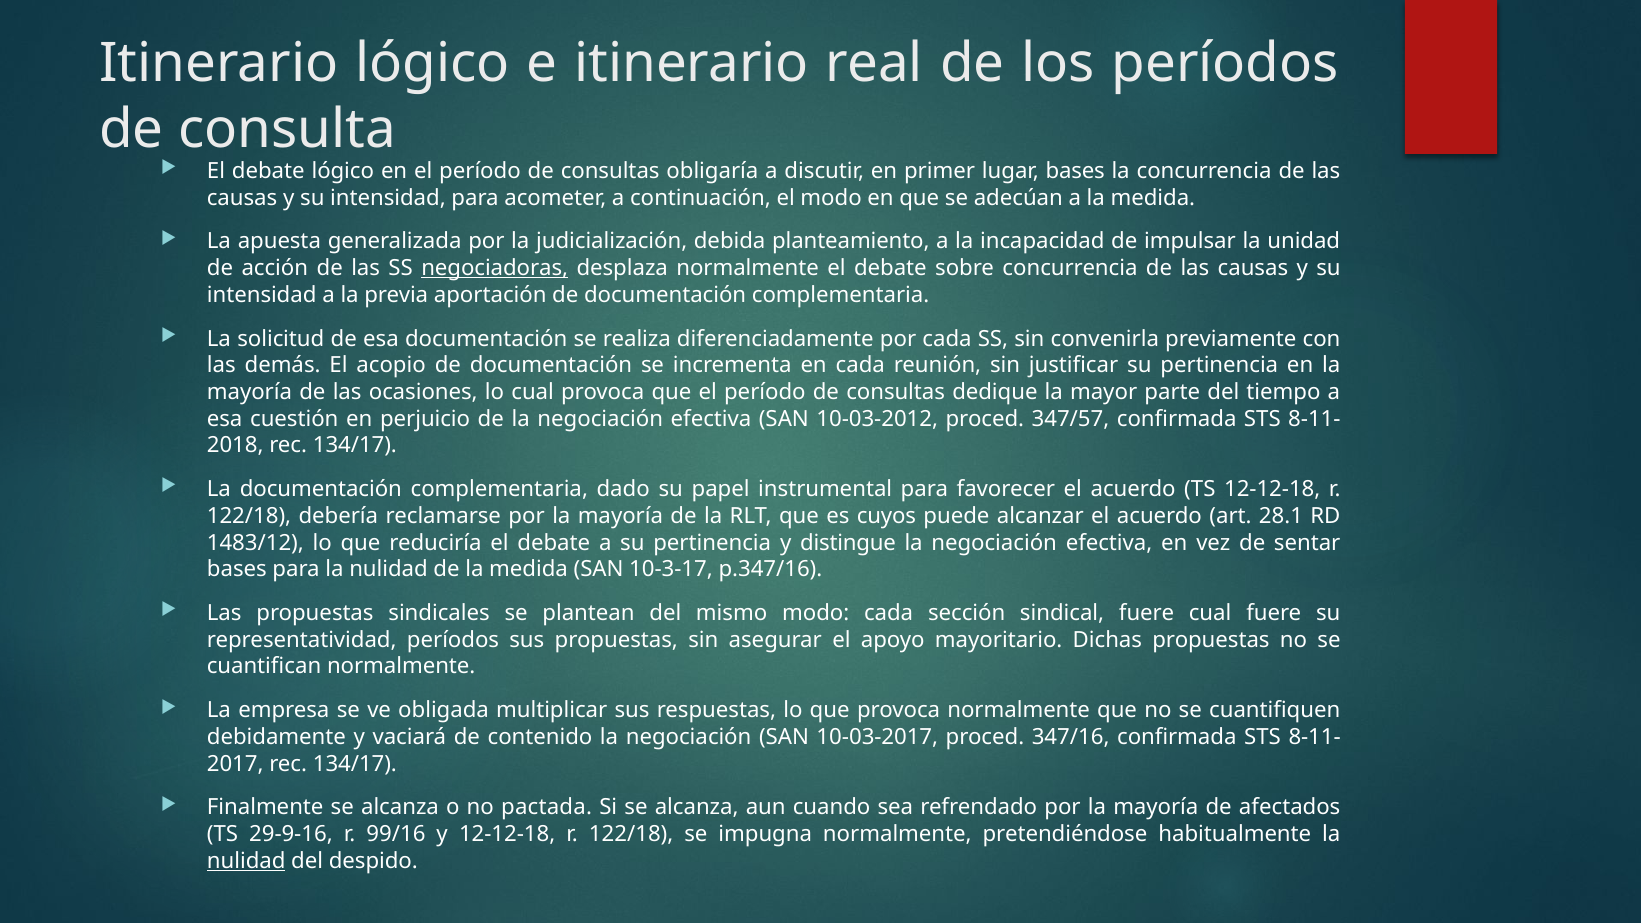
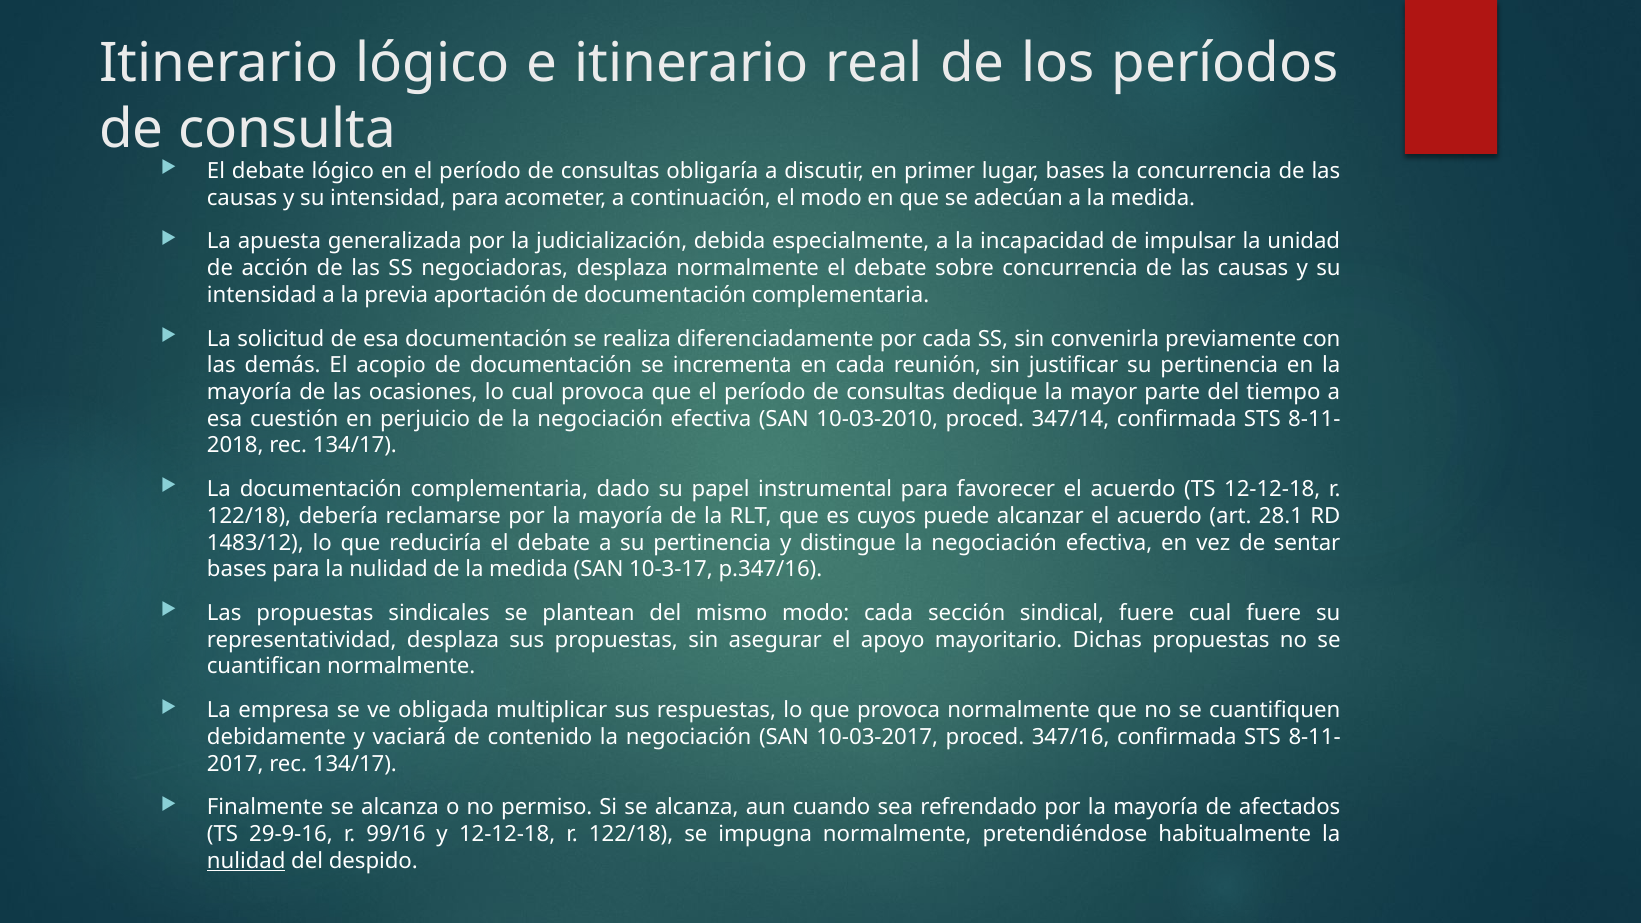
planteamiento: planteamiento -> especialmente
negociadoras underline: present -> none
10-03-2012: 10-03-2012 -> 10-03-2010
347/57: 347/57 -> 347/14
representatividad períodos: períodos -> desplaza
pactada: pactada -> permiso
